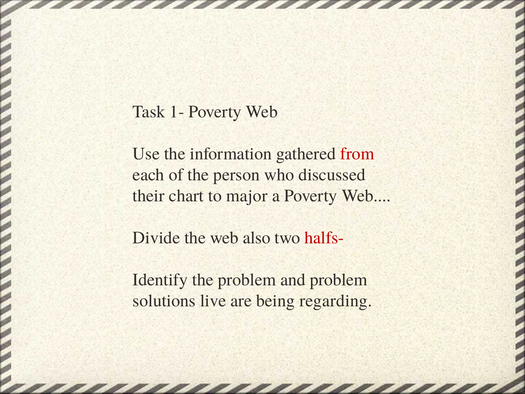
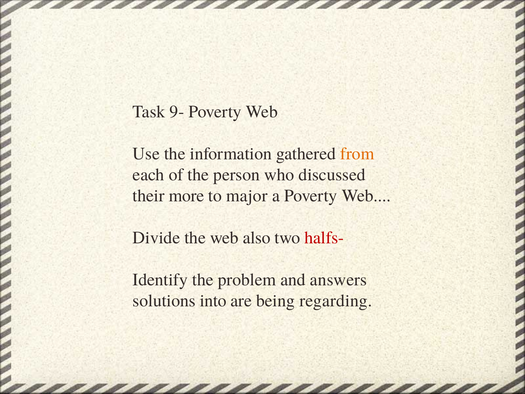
1-: 1- -> 9-
from colour: red -> orange
chart: chart -> more
and problem: problem -> answers
live: live -> into
